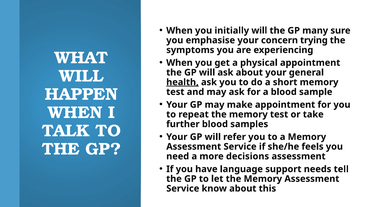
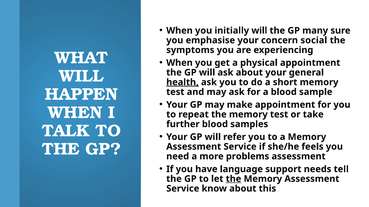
trying: trying -> social
decisions: decisions -> problems
the at (234, 179) underline: none -> present
